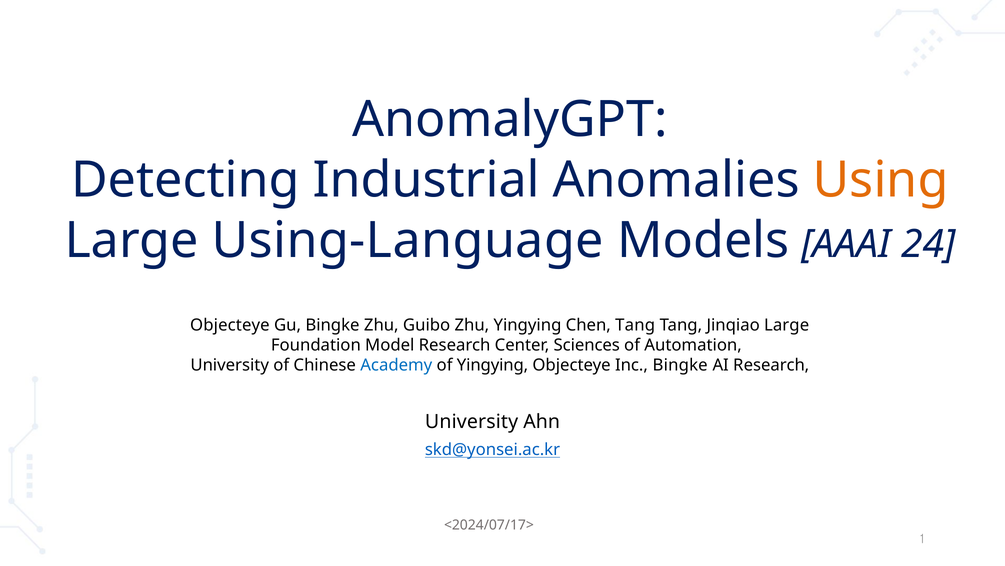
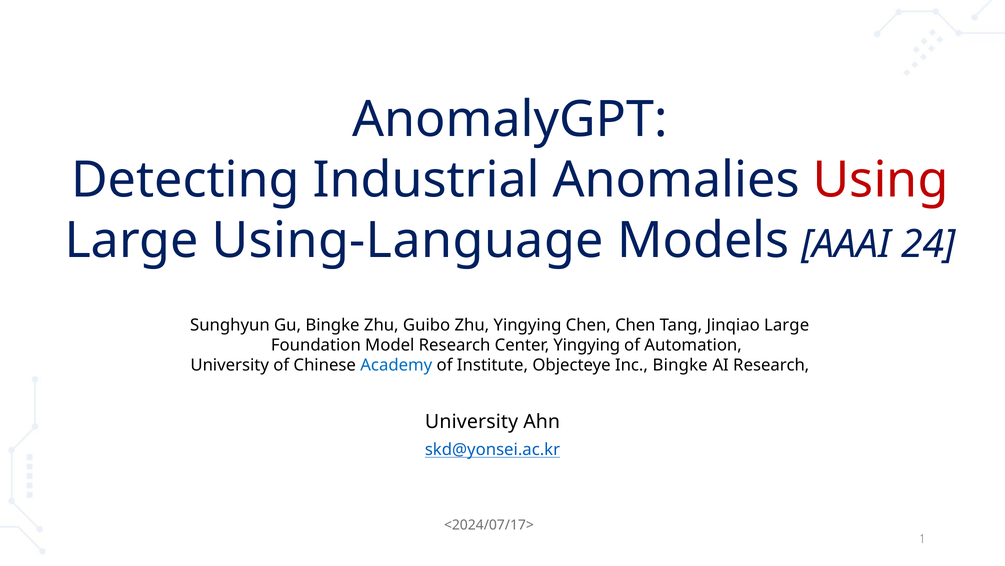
Using colour: orange -> red
Objecteye at (230, 325): Objecteye -> Sunghyun
Chen Tang: Tang -> Chen
Center Sciences: Sciences -> Yingying
of Yingying: Yingying -> Institute
